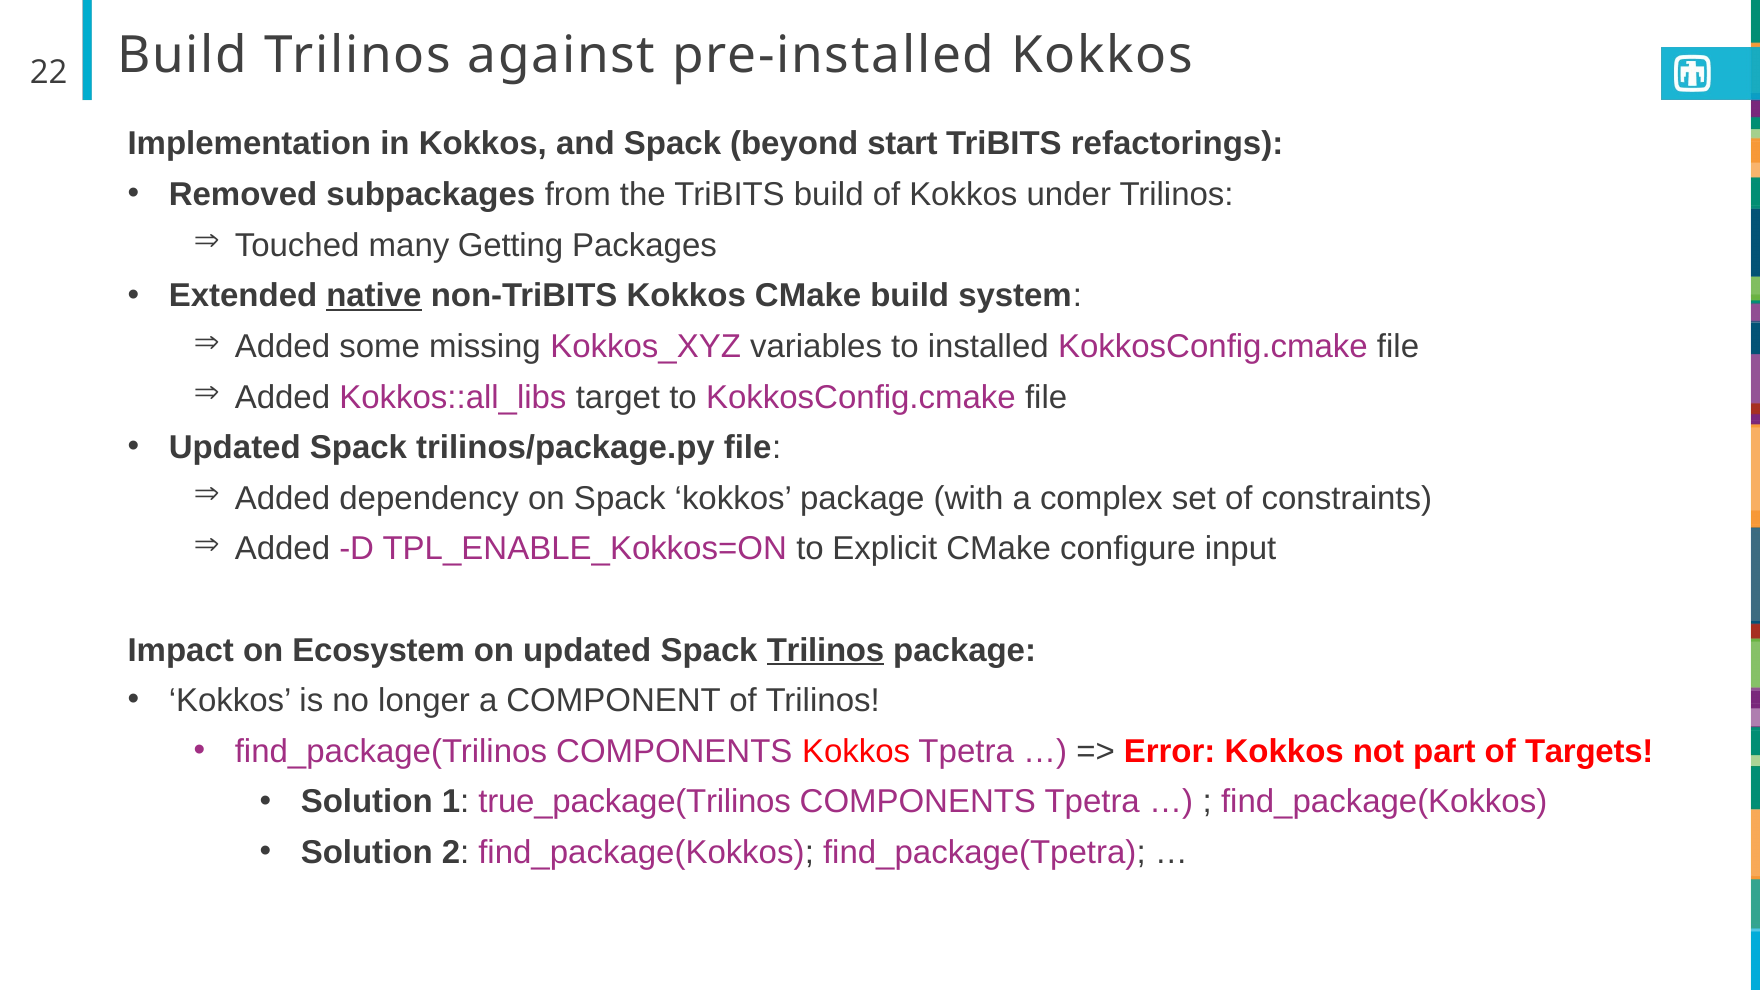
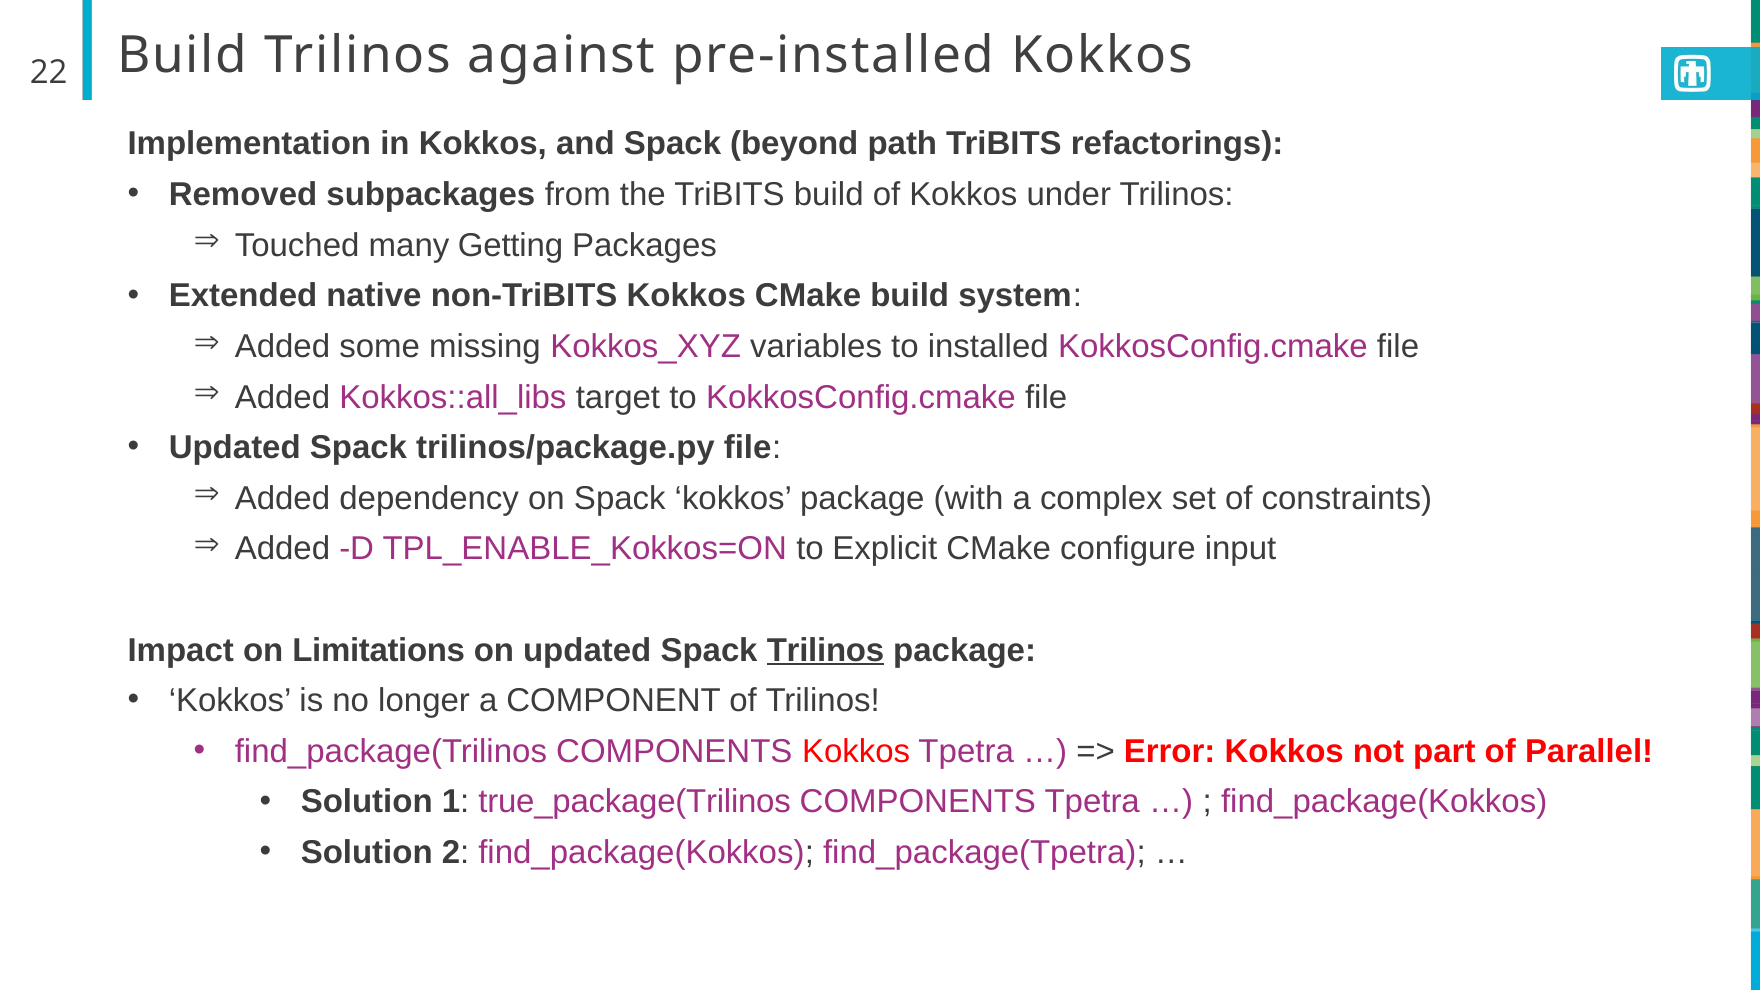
start: start -> path
native underline: present -> none
Ecosystem: Ecosystem -> Limitations
Targets: Targets -> Parallel
